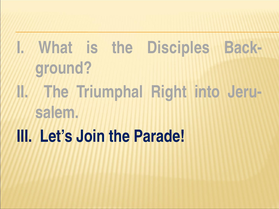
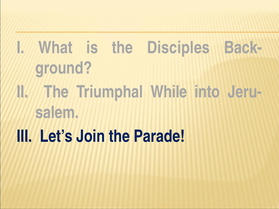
Right: Right -> While
